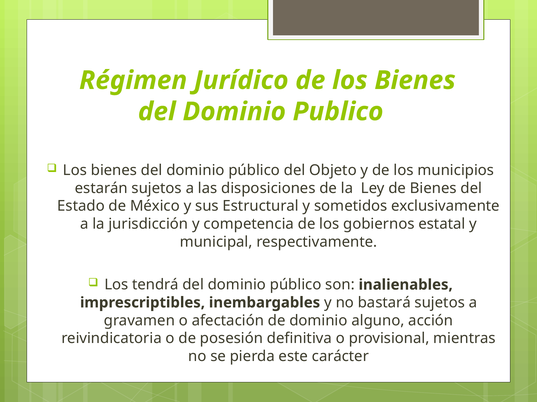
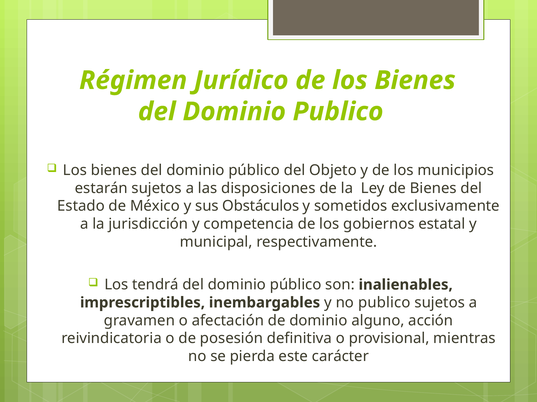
Estructural: Estructural -> Obstáculos
no bastará: bastará -> publico
